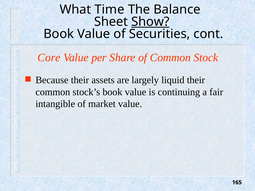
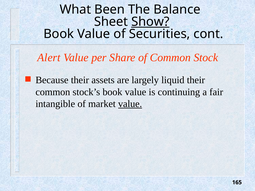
Time: Time -> Been
Core: Core -> Alert
value at (130, 104) underline: none -> present
